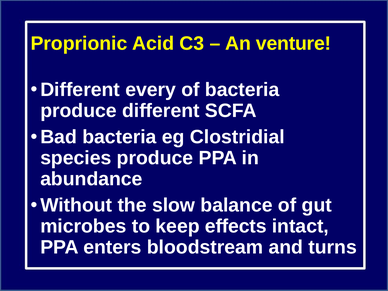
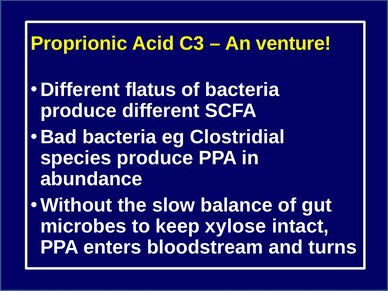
every: every -> flatus
effects: effects -> xylose
